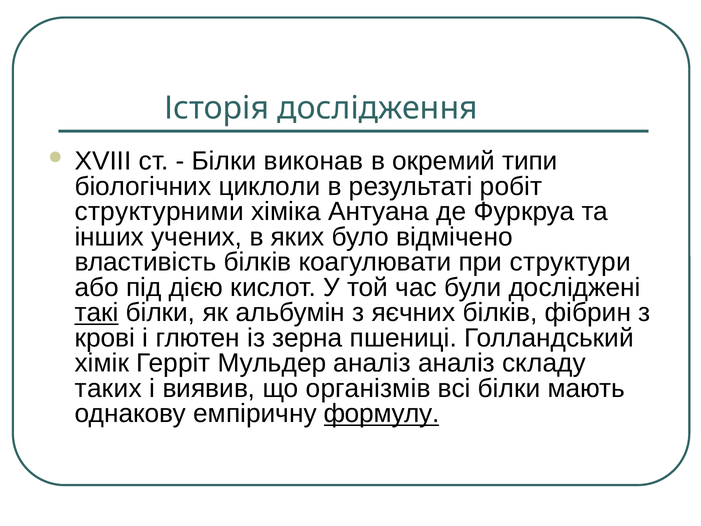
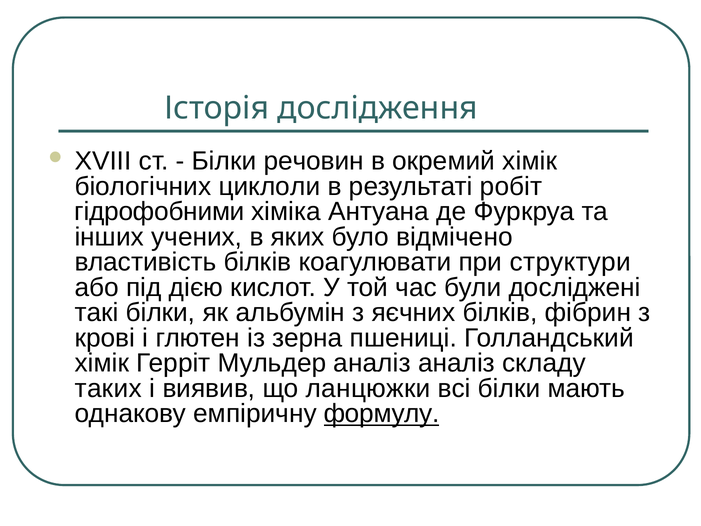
виконав: виконав -> речовин
окремий типи: типи -> хімік
структурними: структурними -> гідрофобними
такі underline: present -> none
організмів: організмів -> ланцюжки
